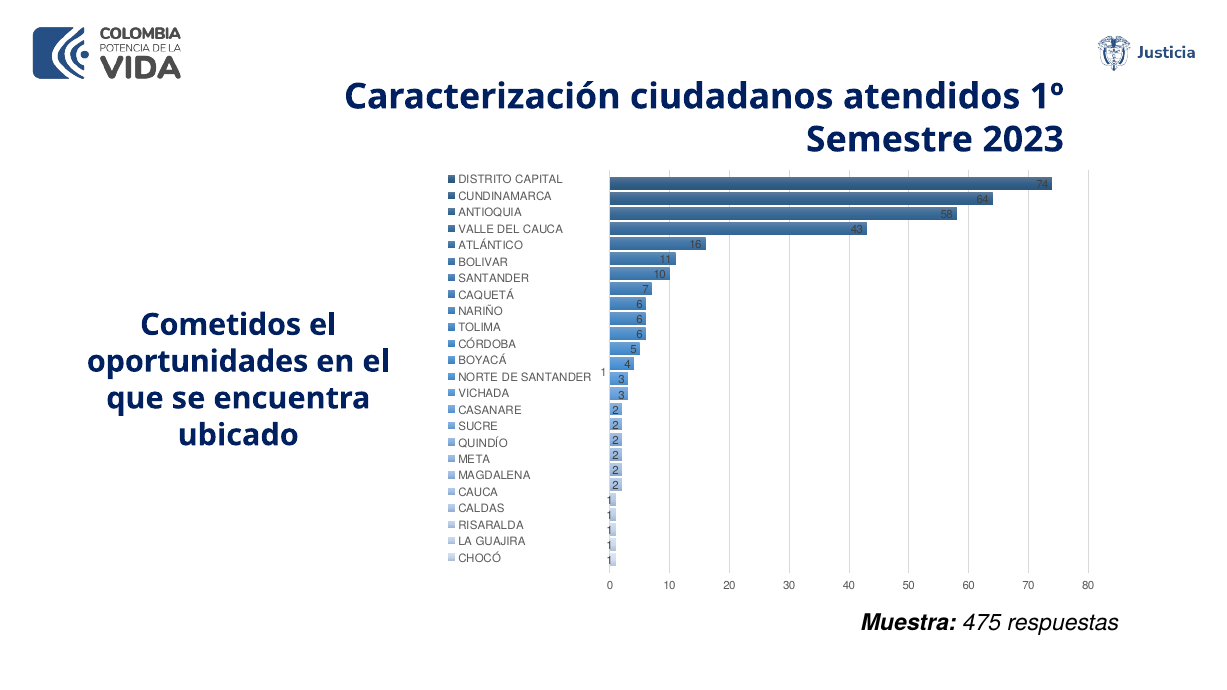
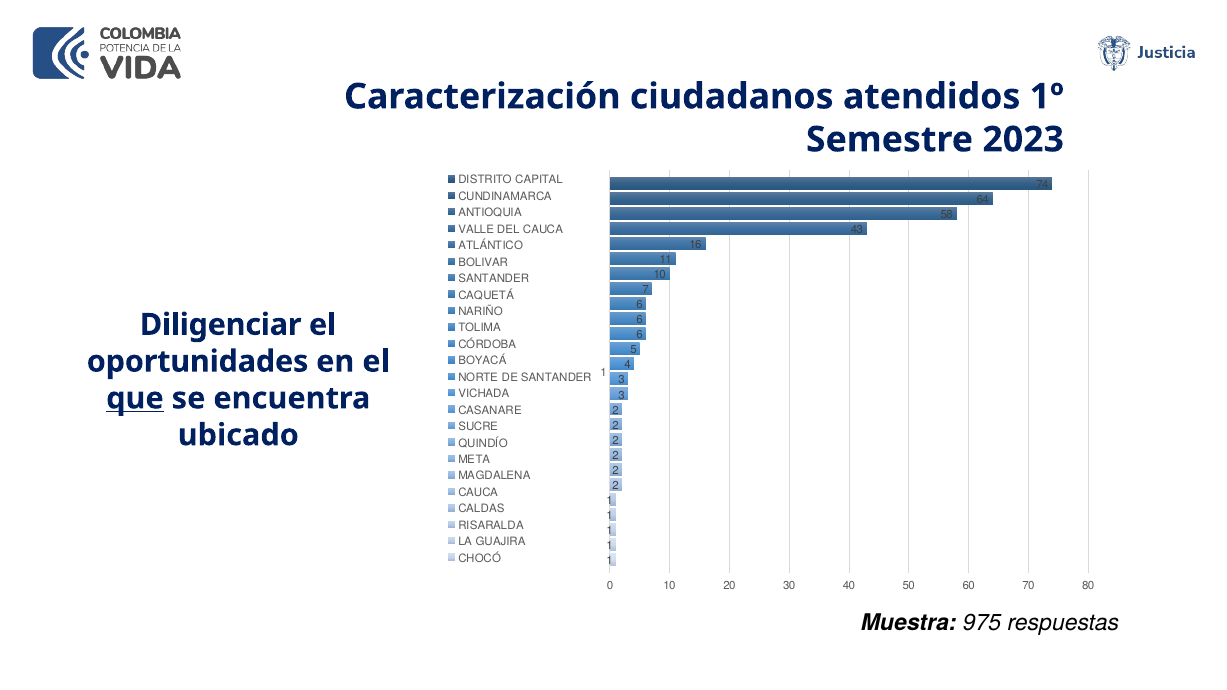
Cometidos: Cometidos -> Diligenciar
que underline: none -> present
475: 475 -> 975
